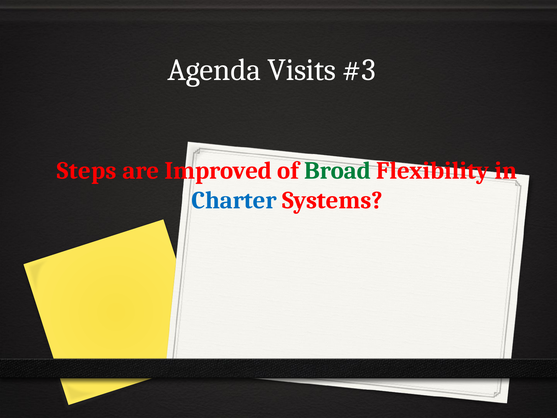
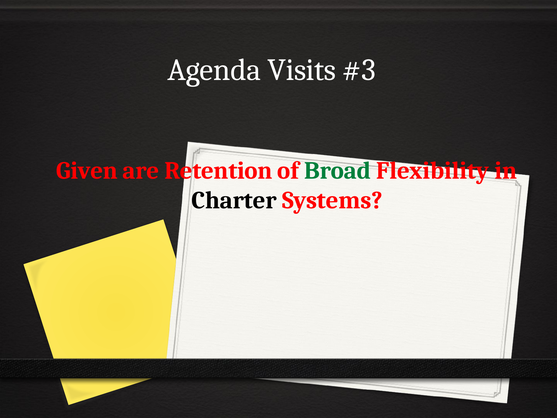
Steps: Steps -> Given
Improved: Improved -> Retention
Charter colour: blue -> black
